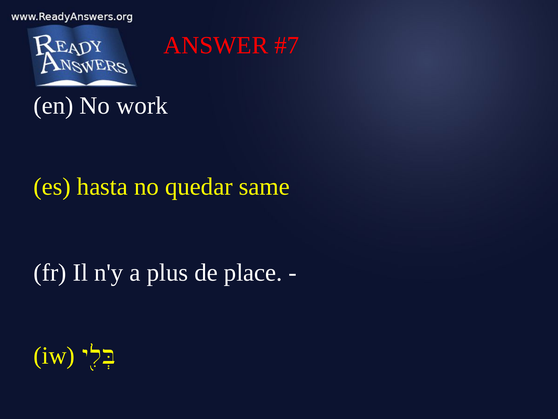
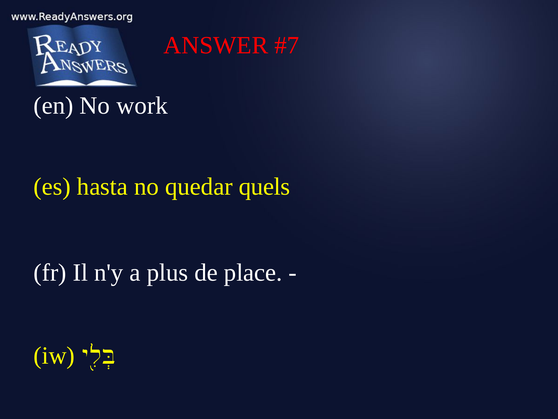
same: same -> quels
